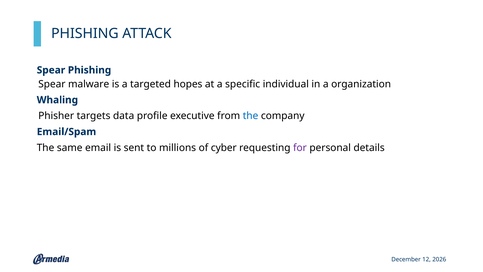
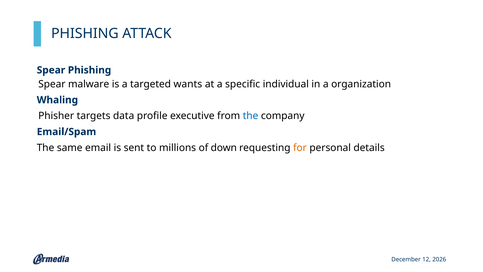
hopes: hopes -> wants
cyber: cyber -> down
for colour: purple -> orange
